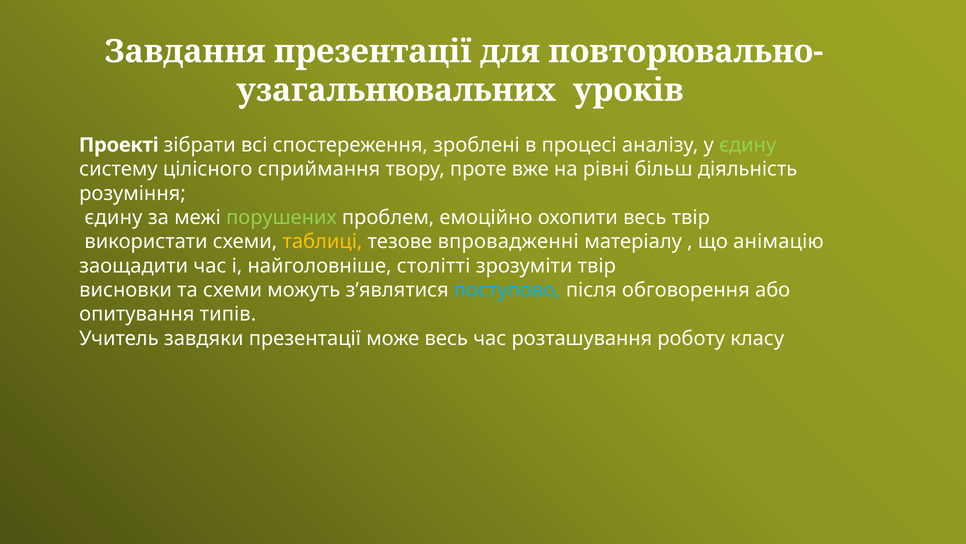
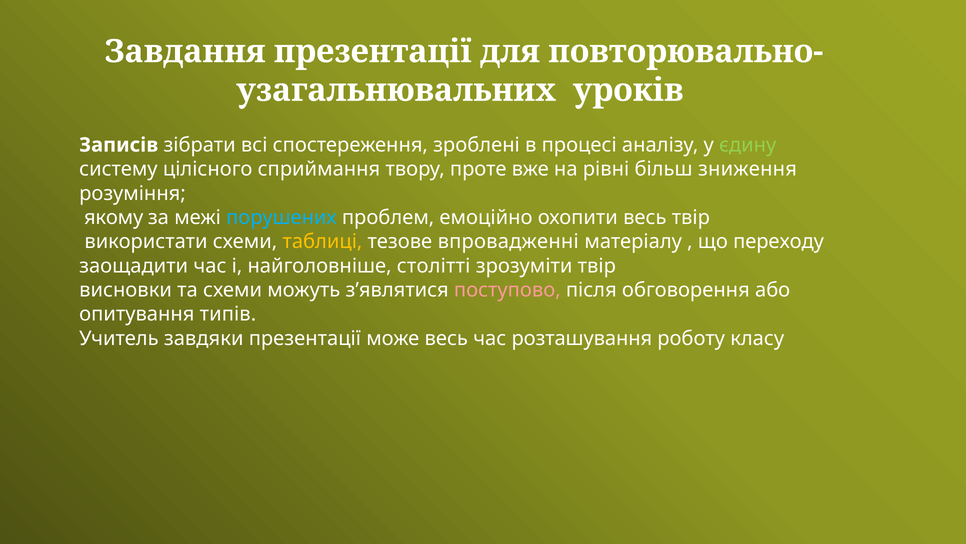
Проекті: Проекті -> Записів
діяльність: діяльність -> зниження
єдину at (113, 217): єдину -> якому
порушених colour: light green -> light blue
анімацію: анімацію -> переходу
поступово colour: light blue -> pink
